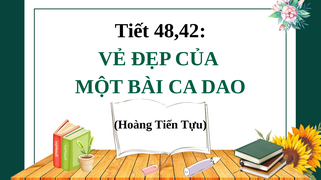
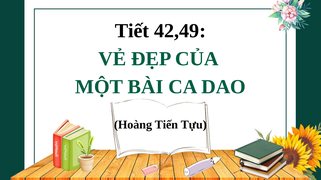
48,42: 48,42 -> 42,49
